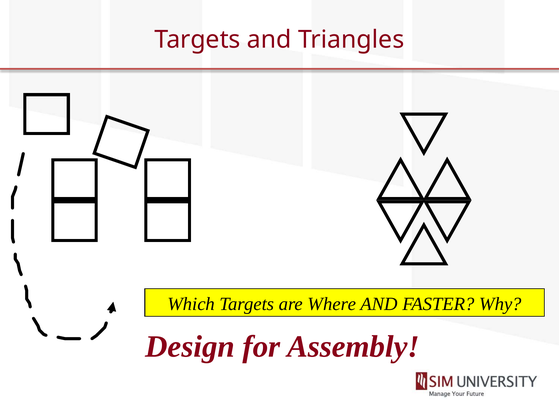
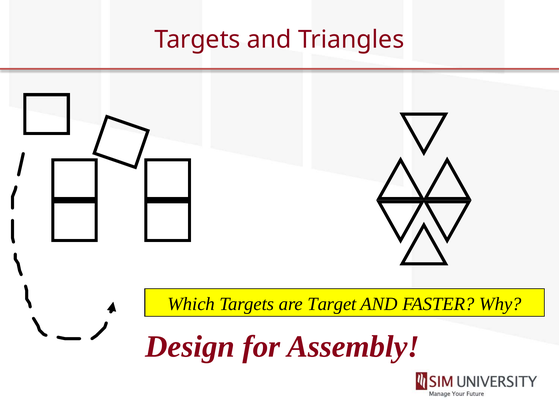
Where: Where -> Target
